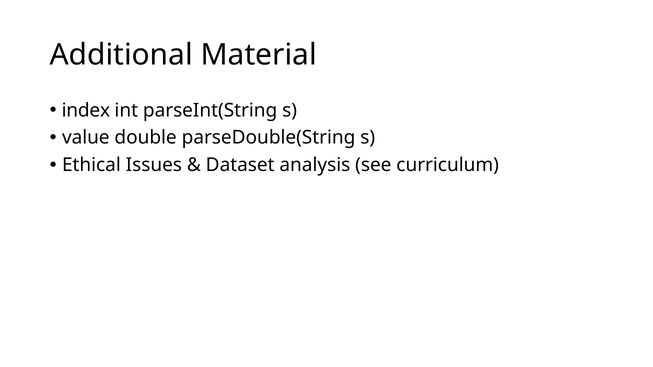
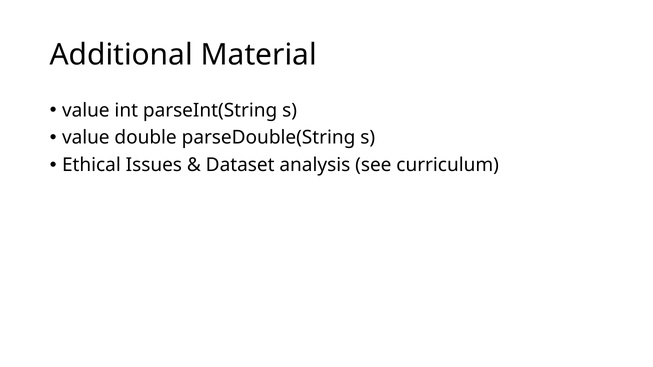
index at (86, 110): index -> value
